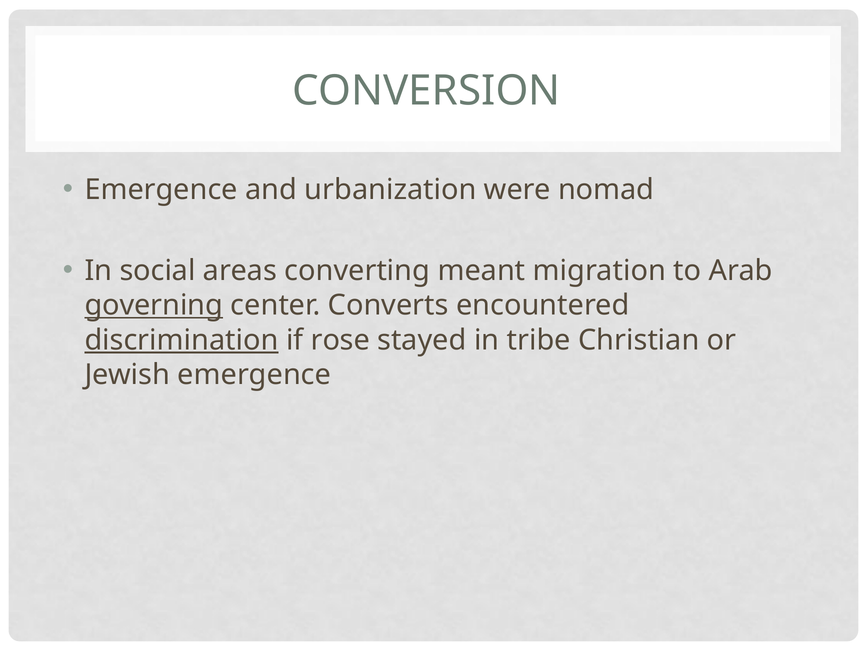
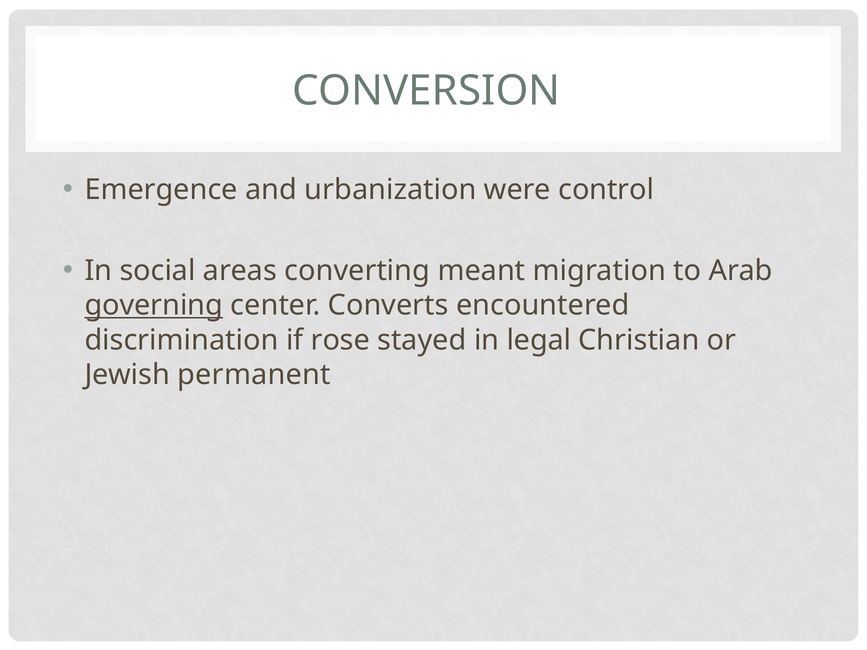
nomad: nomad -> control
discrimination underline: present -> none
tribe: tribe -> legal
Jewish emergence: emergence -> permanent
